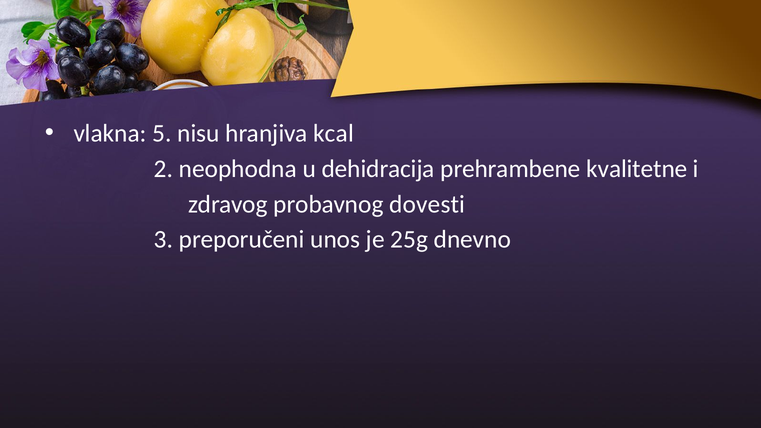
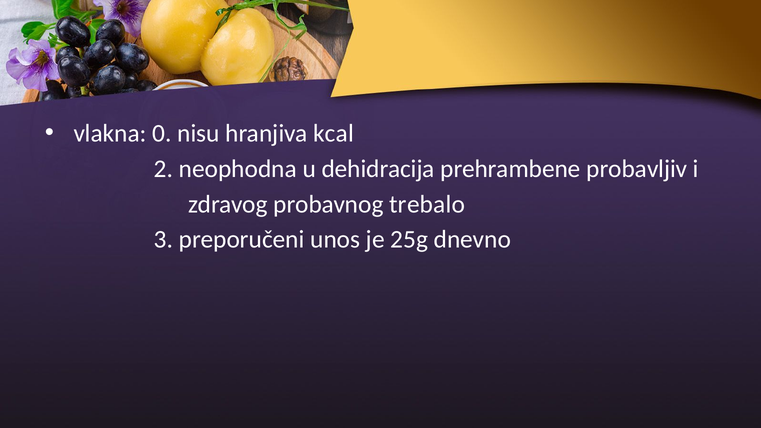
5: 5 -> 0
kvalitetne: kvalitetne -> probavljiv
dovesti: dovesti -> trebalo
